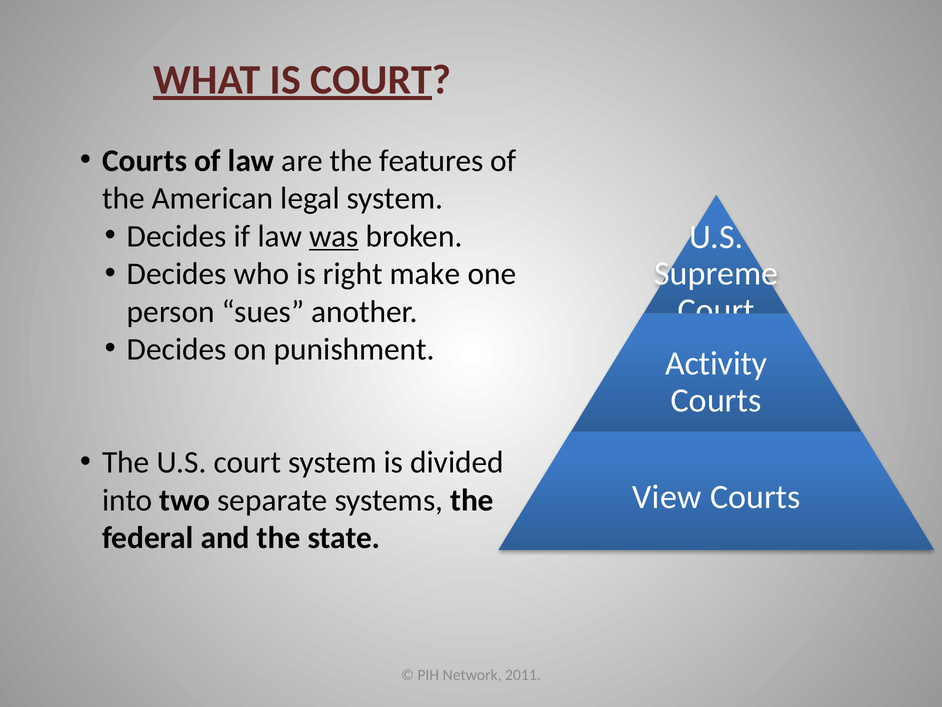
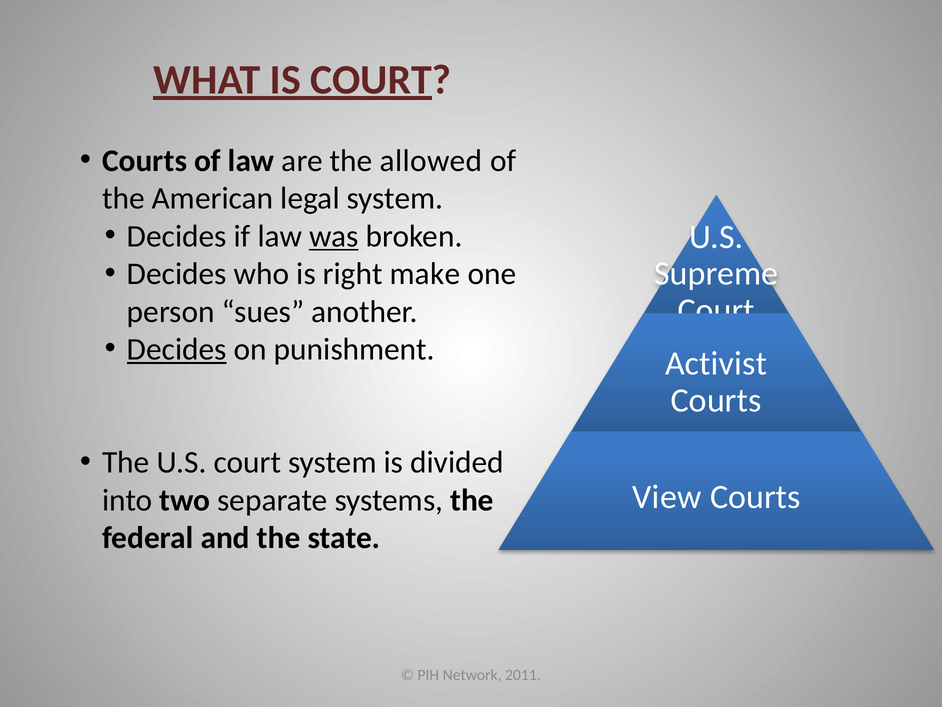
features: features -> allowed
Decides at (177, 349) underline: none -> present
Activity: Activity -> Activist
